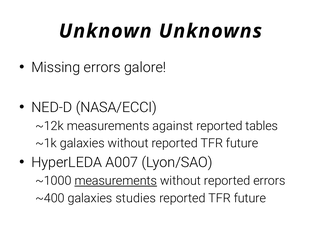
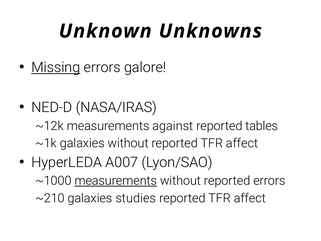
Missing underline: none -> present
NASA/ECCI: NASA/ECCI -> NASA/IRAS
without reported TFR future: future -> affect
~400: ~400 -> ~210
future at (250, 198): future -> affect
